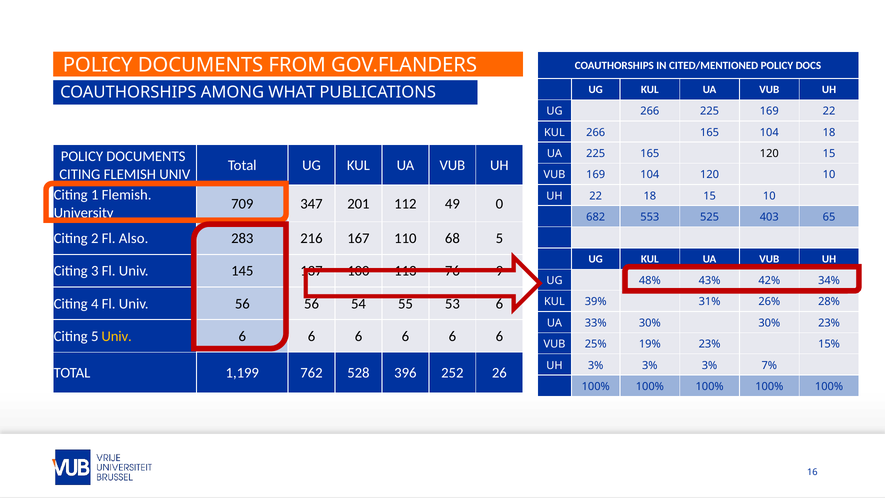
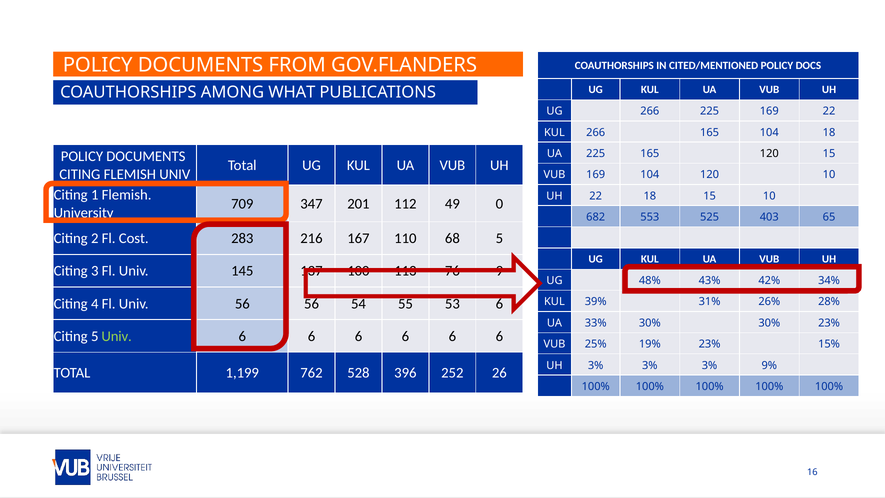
Also: Also -> Cost
Univ at (117, 336) colour: yellow -> light green
7%: 7% -> 9%
